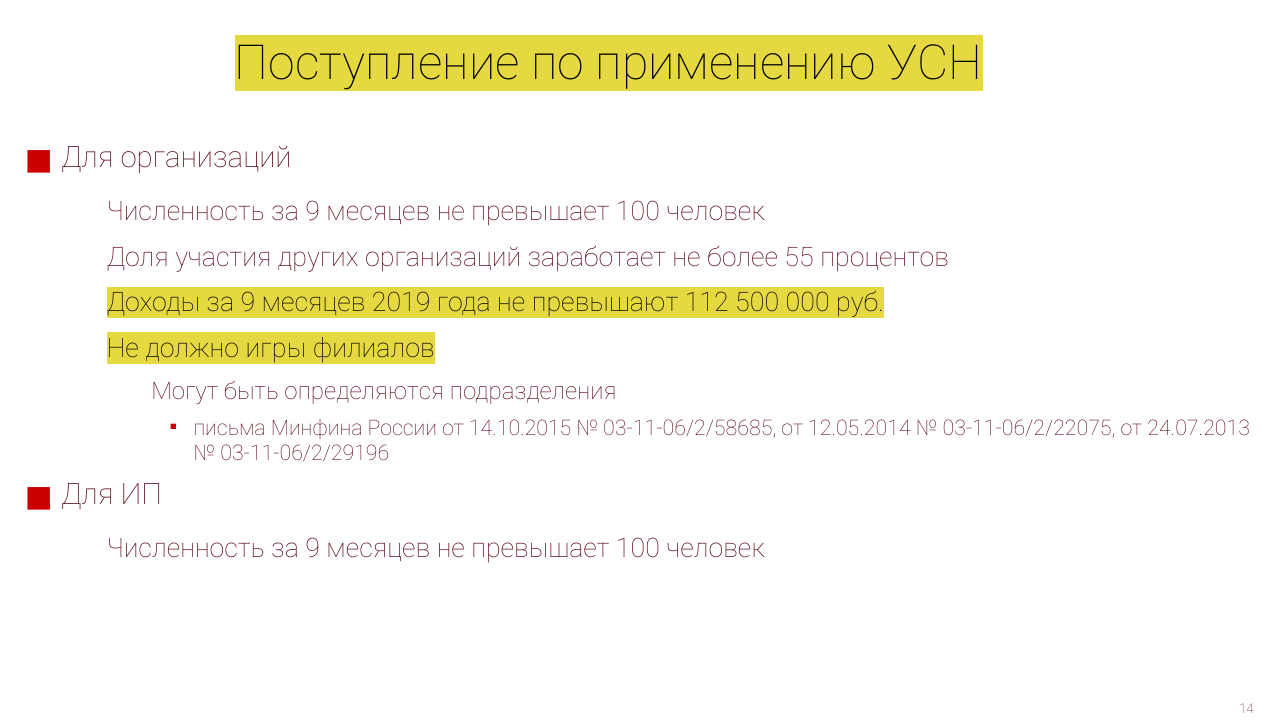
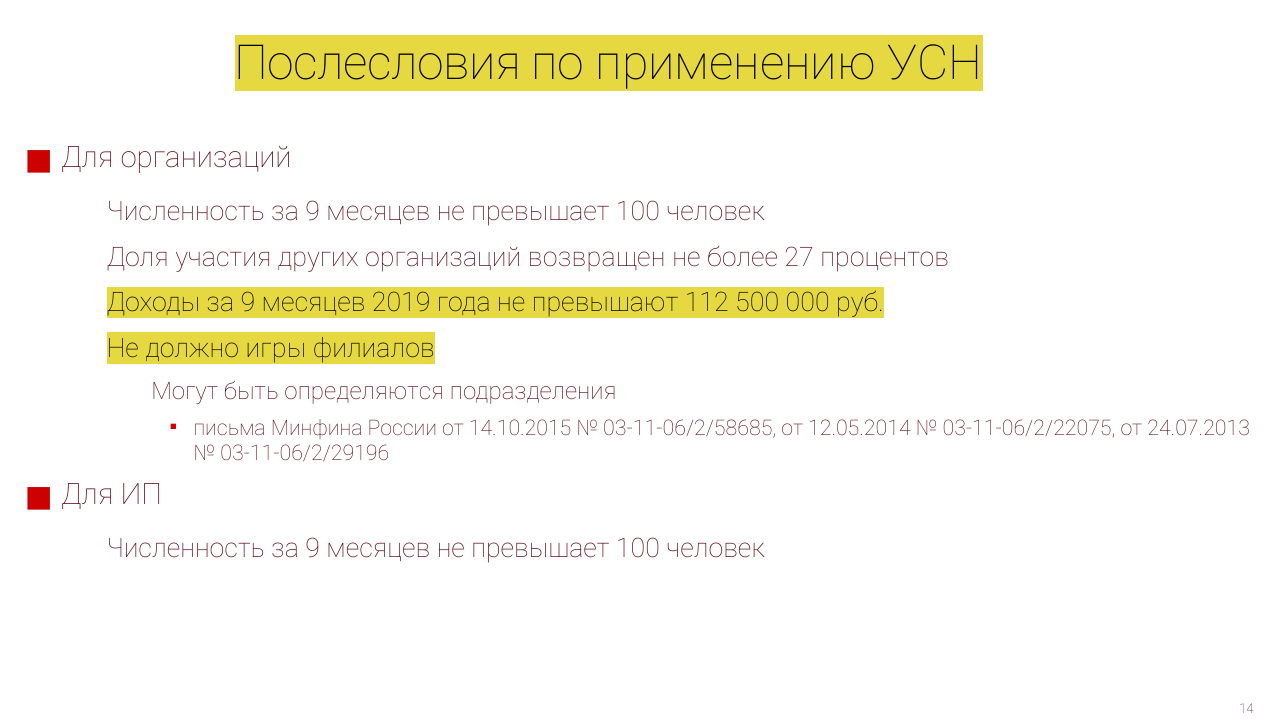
Поступление: Поступление -> Послесловия
заработает: заработает -> возвращен
55: 55 -> 27
